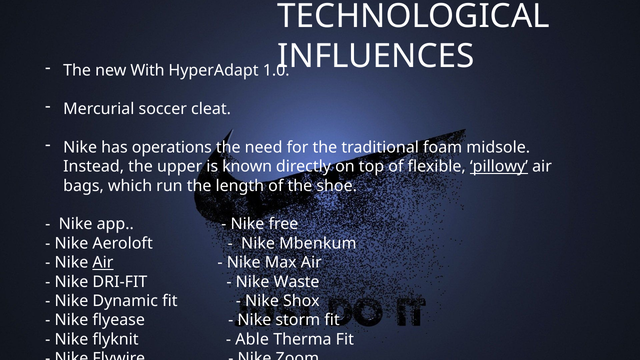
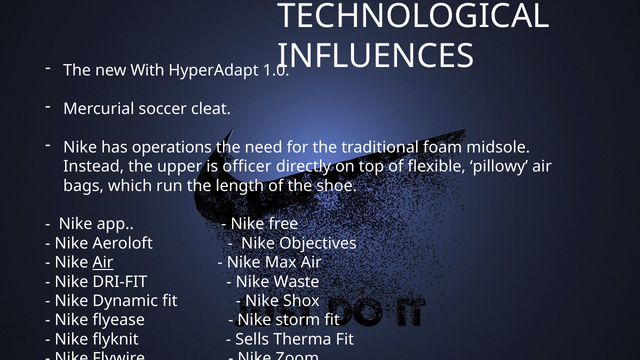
known: known -> officer
pillowy underline: present -> none
Mbenkum: Mbenkum -> Objectives
Able: Able -> Sells
